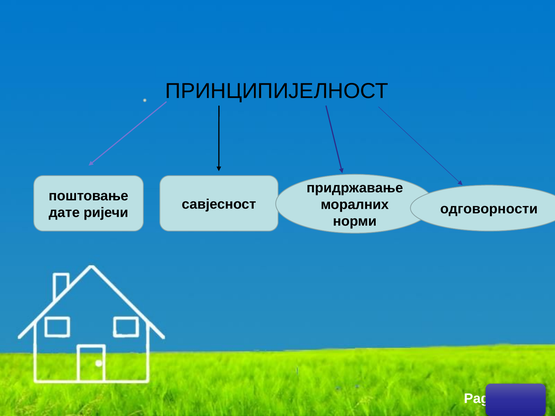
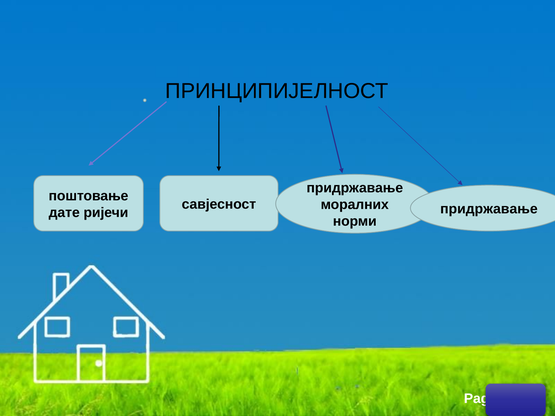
одговорности at (489, 209): одговорности -> придржавање
